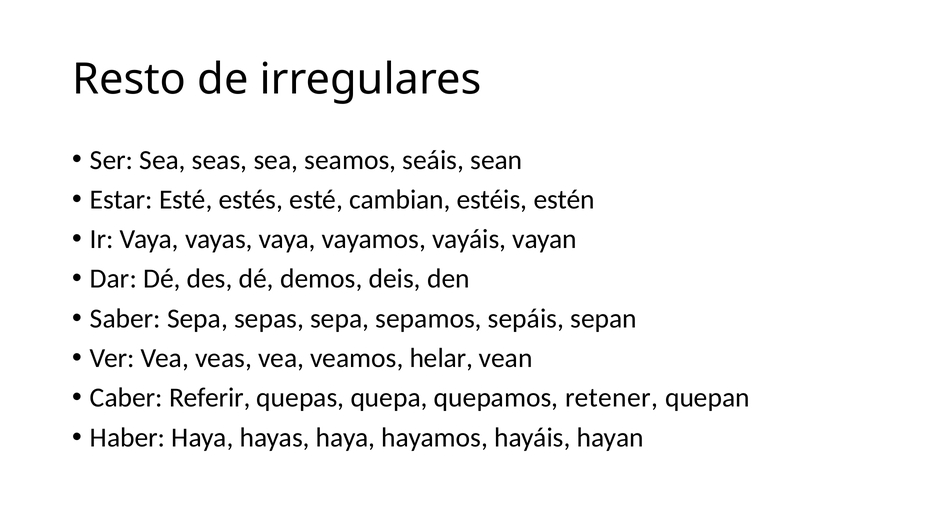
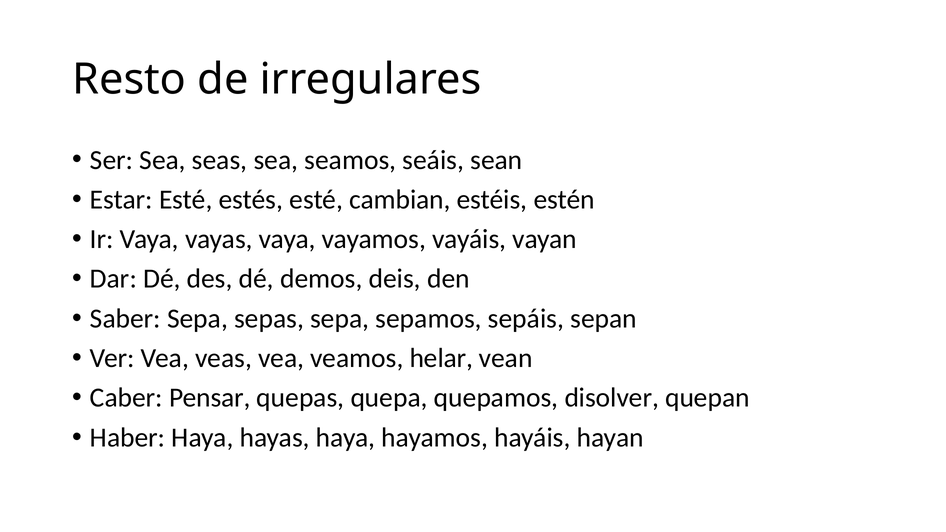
Referir: Referir -> Pensar
retener: retener -> disolver
